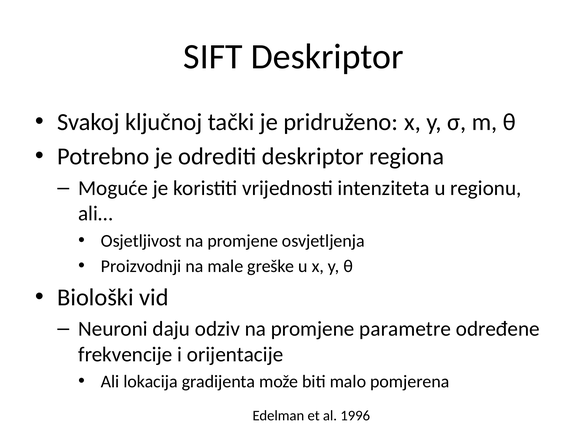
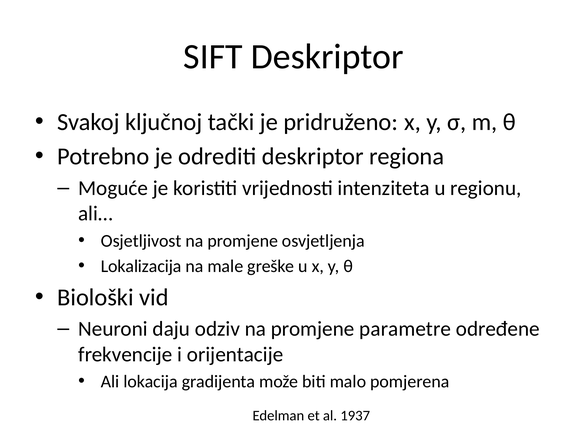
Proizvodnji: Proizvodnji -> Lokalizacija
1996: 1996 -> 1937
